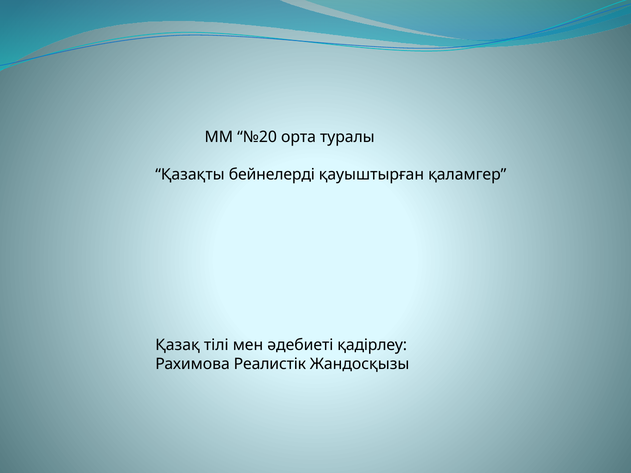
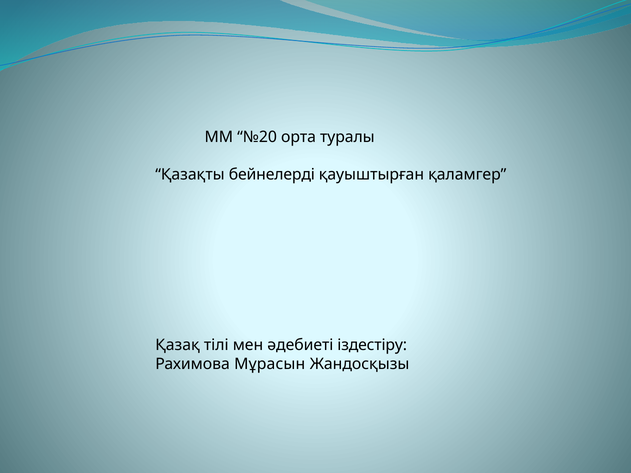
қадірлеу: қадірлеу -> іздестіру
Реалистік: Реалистік -> Мұрасын
